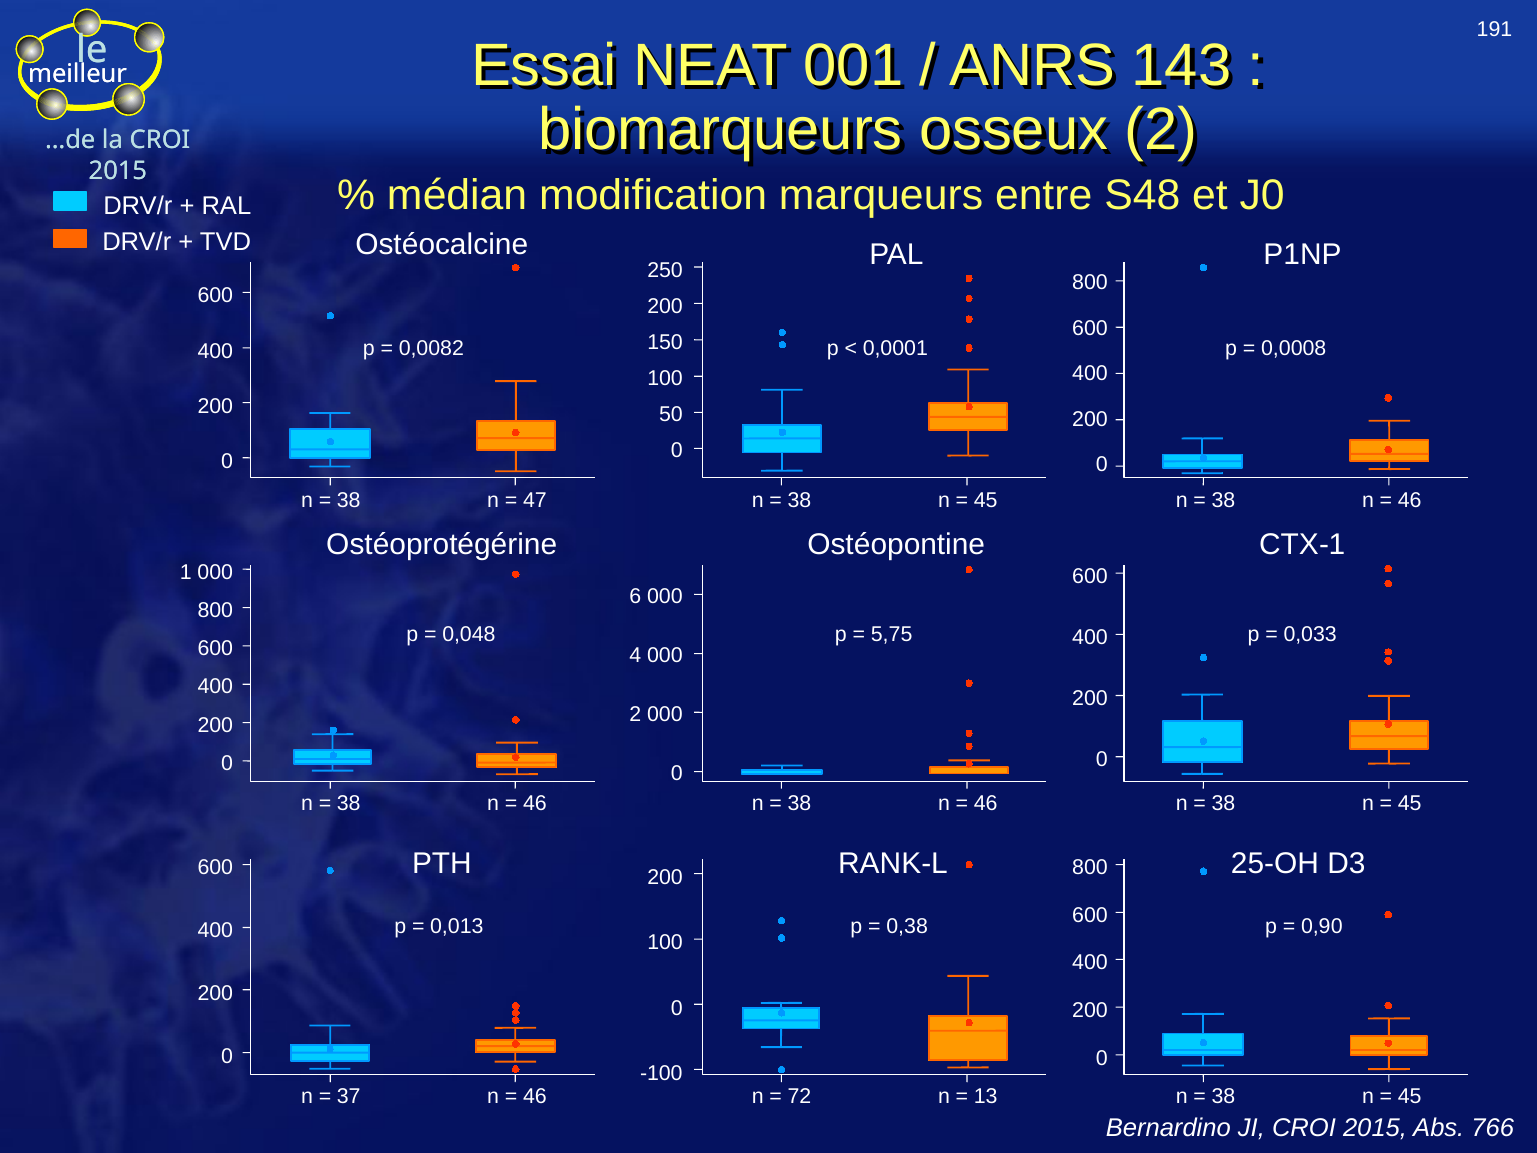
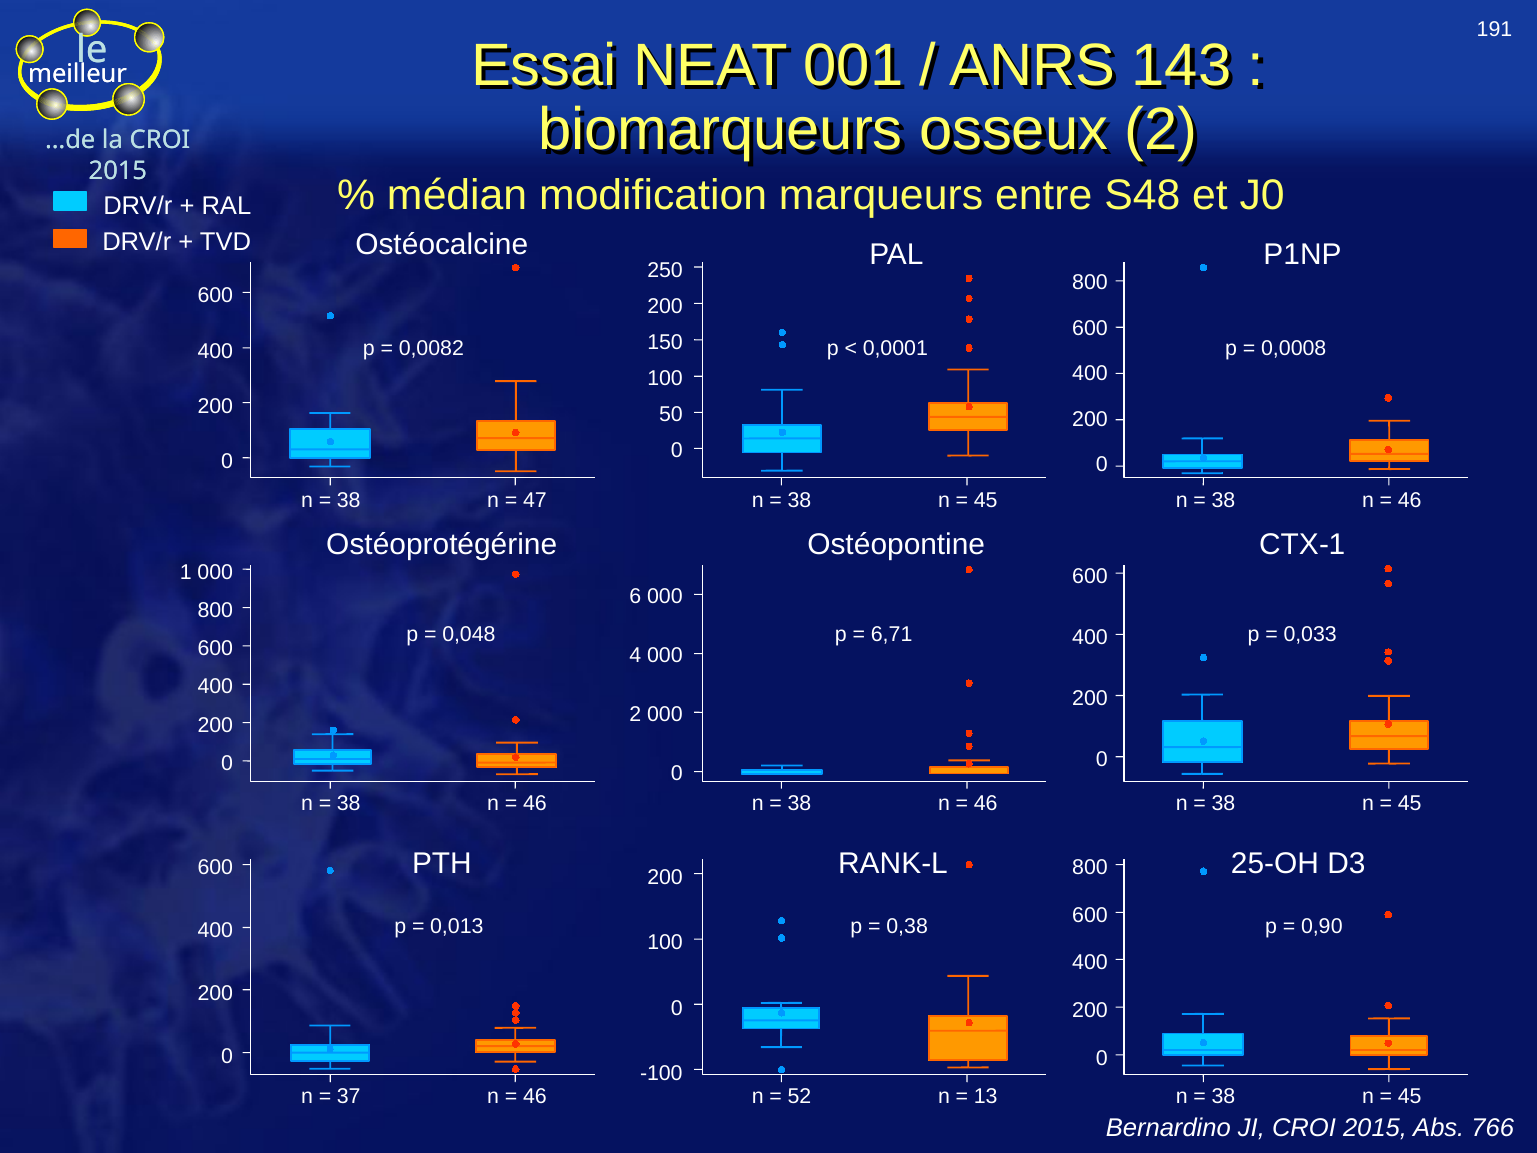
5,75: 5,75 -> 6,71
72: 72 -> 52
